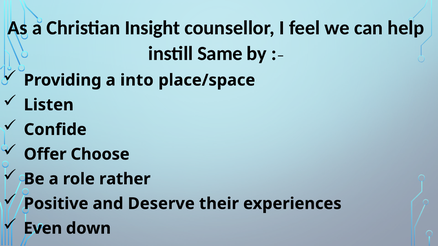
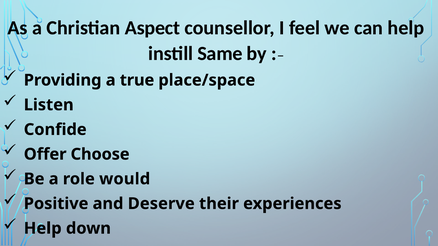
Insight: Insight -> Aspect
into: into -> true
rather: rather -> would
Even at (43, 229): Even -> Help
